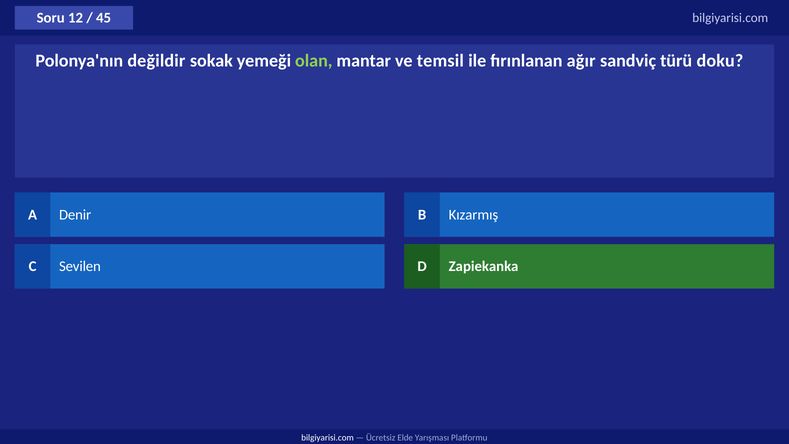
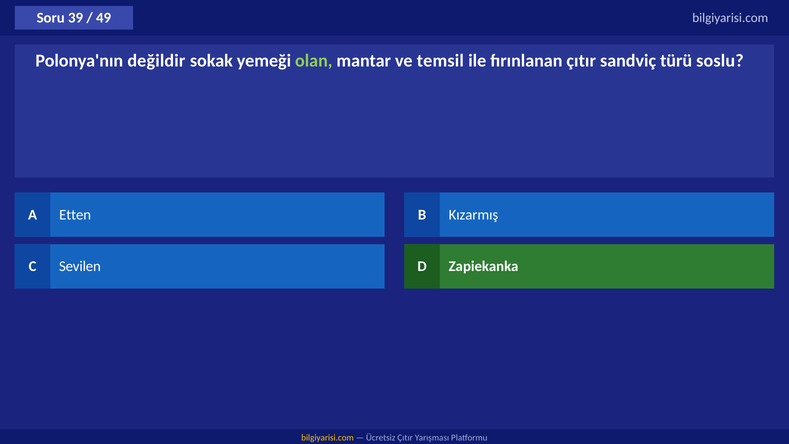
12: 12 -> 39
45: 45 -> 49
fırınlanan ağır: ağır -> çıtır
doku: doku -> soslu
Denir: Denir -> Etten
bilgiyarisi.com at (328, 438) colour: white -> yellow
Ücretsiz Elde: Elde -> Çıtır
